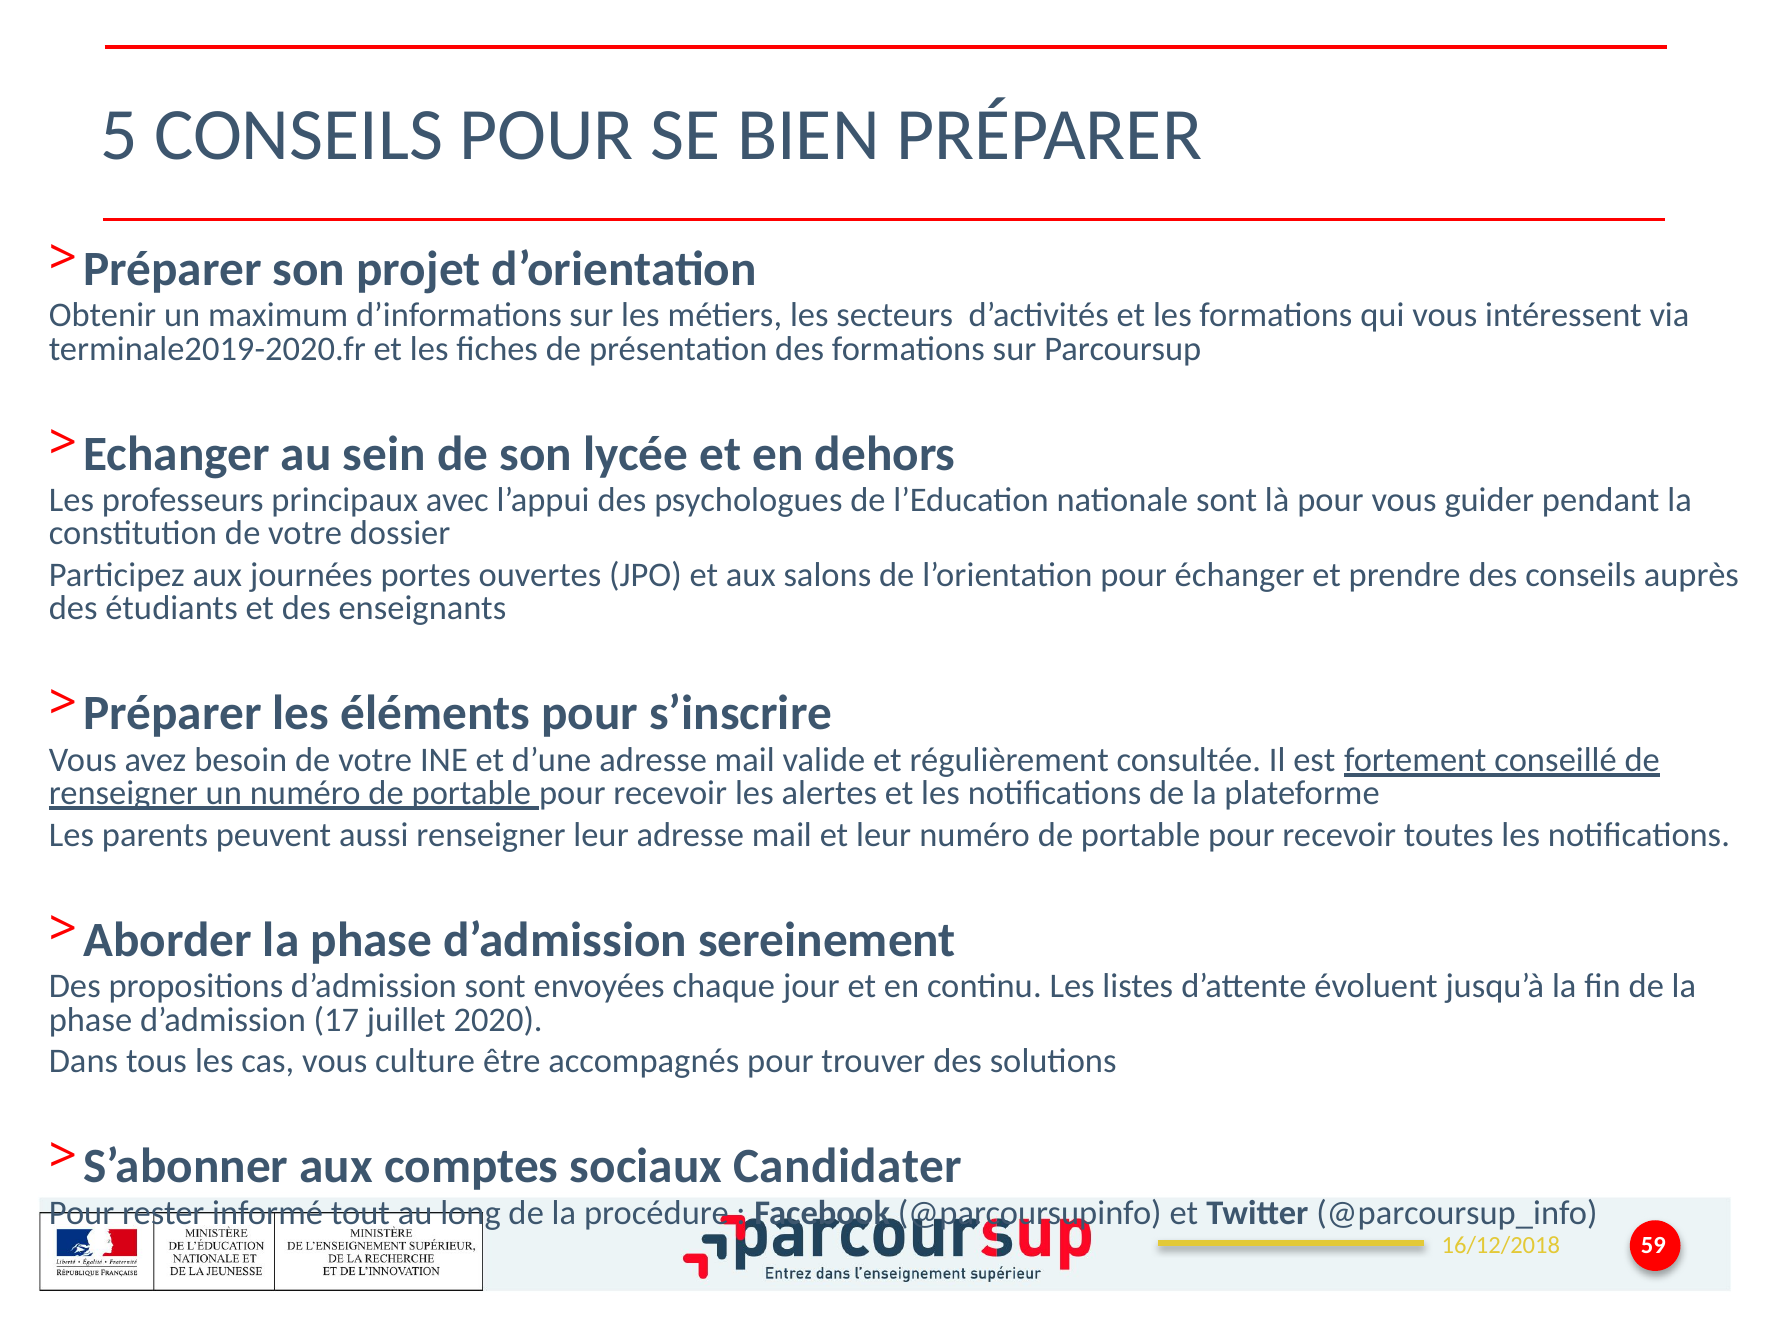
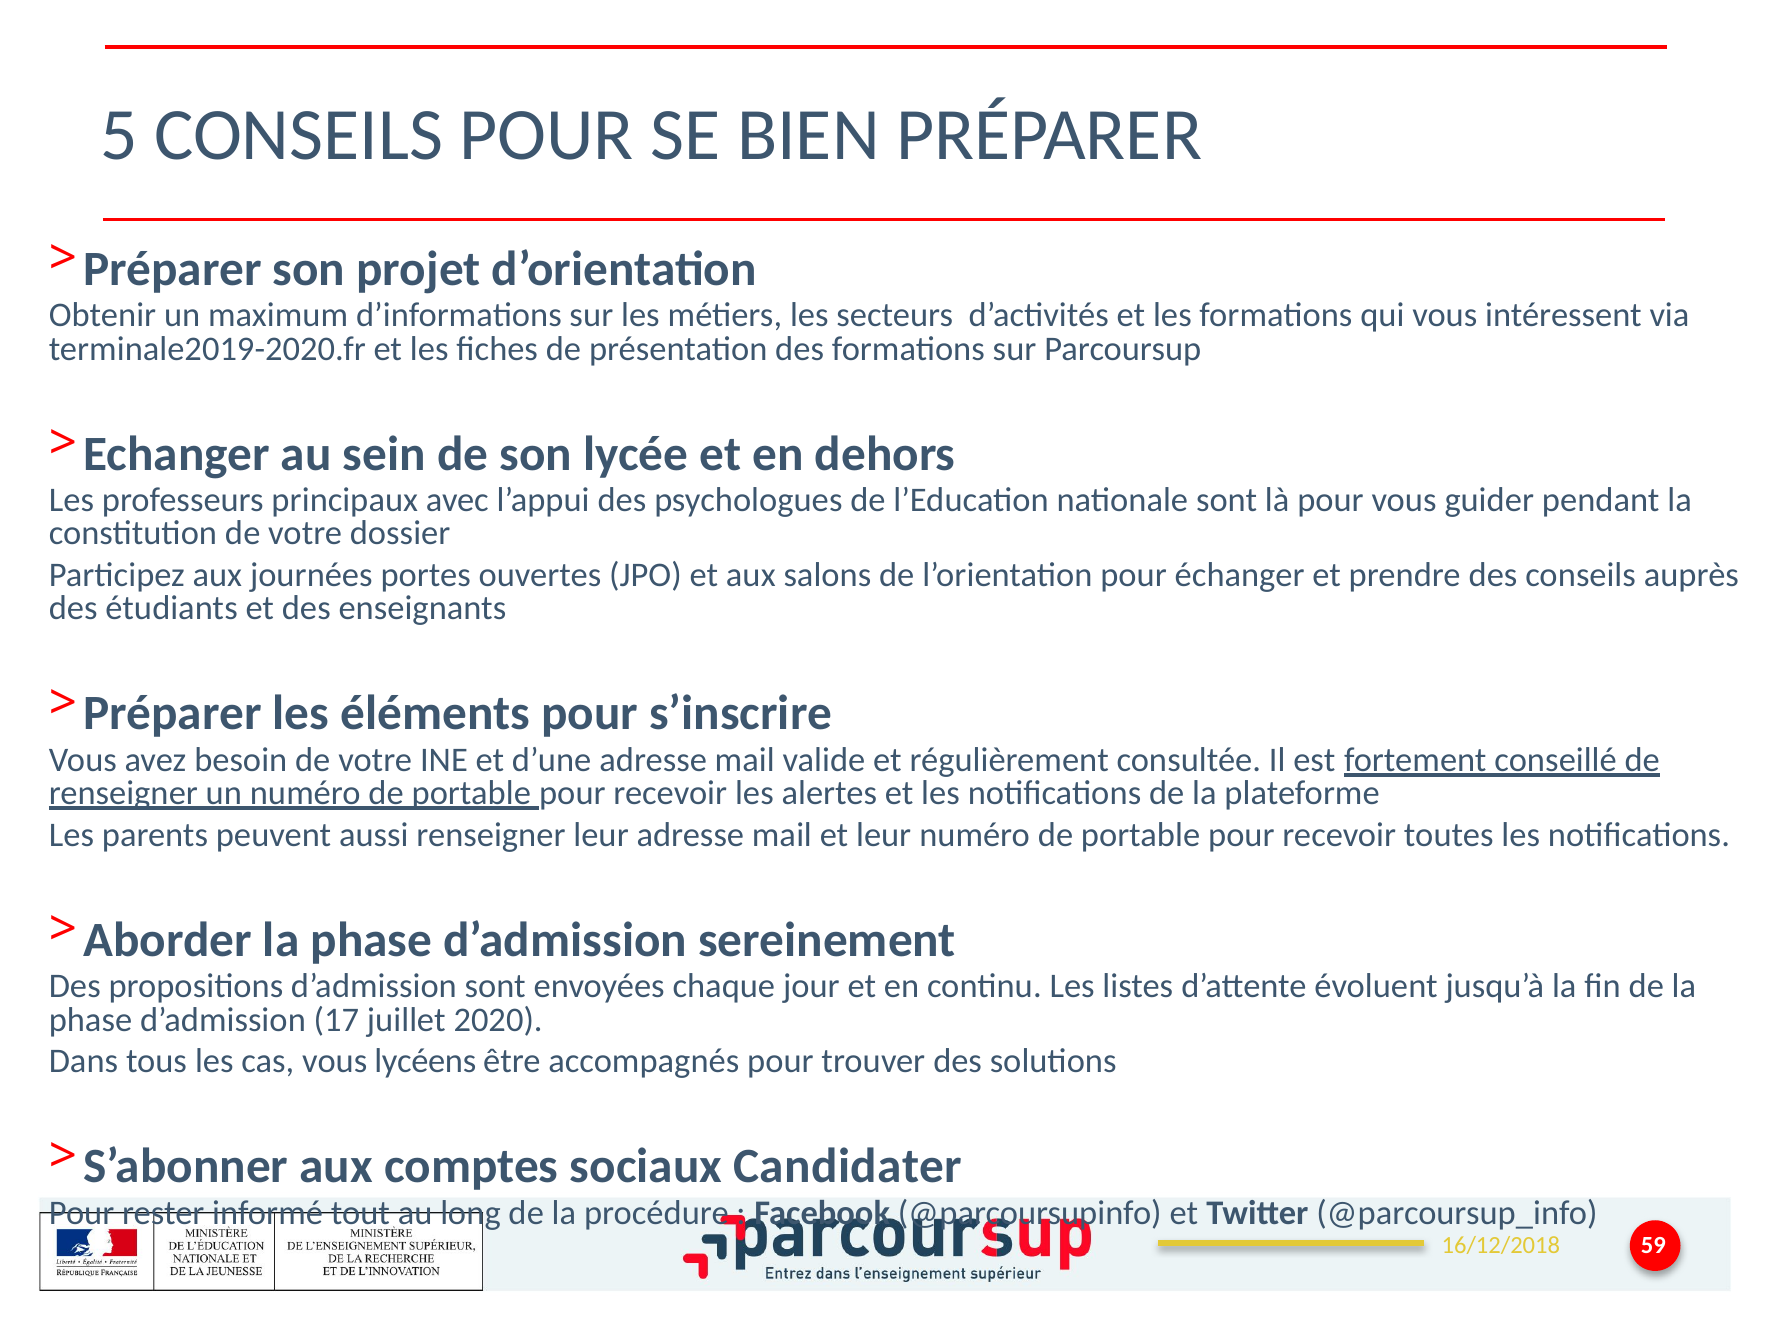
culture: culture -> lycéens
